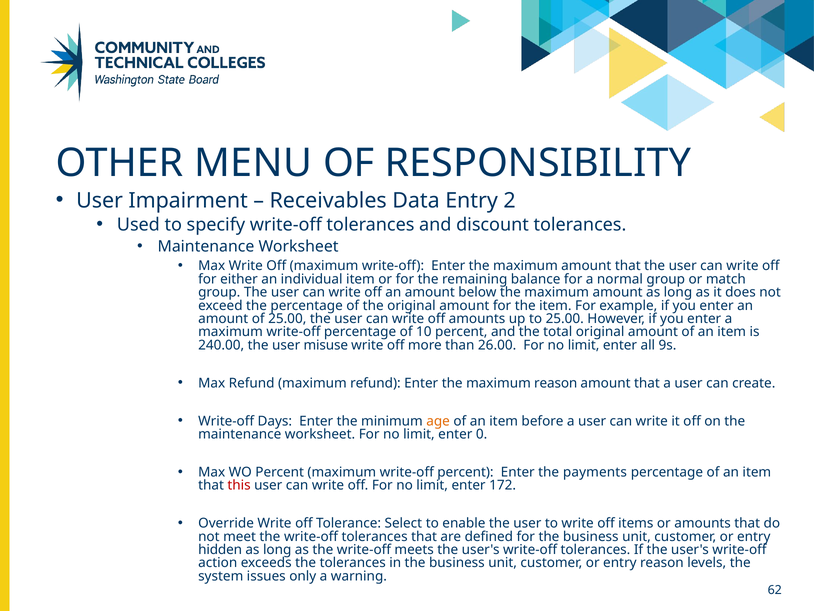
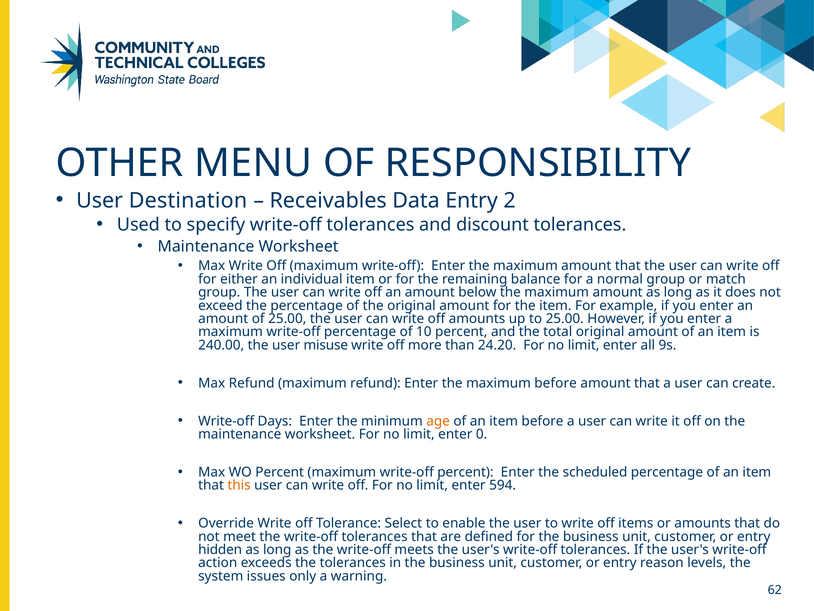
Impairment: Impairment -> Destination
26.00: 26.00 -> 24.20
maximum reason: reason -> before
payments: payments -> scheduled
this colour: red -> orange
172: 172 -> 594
